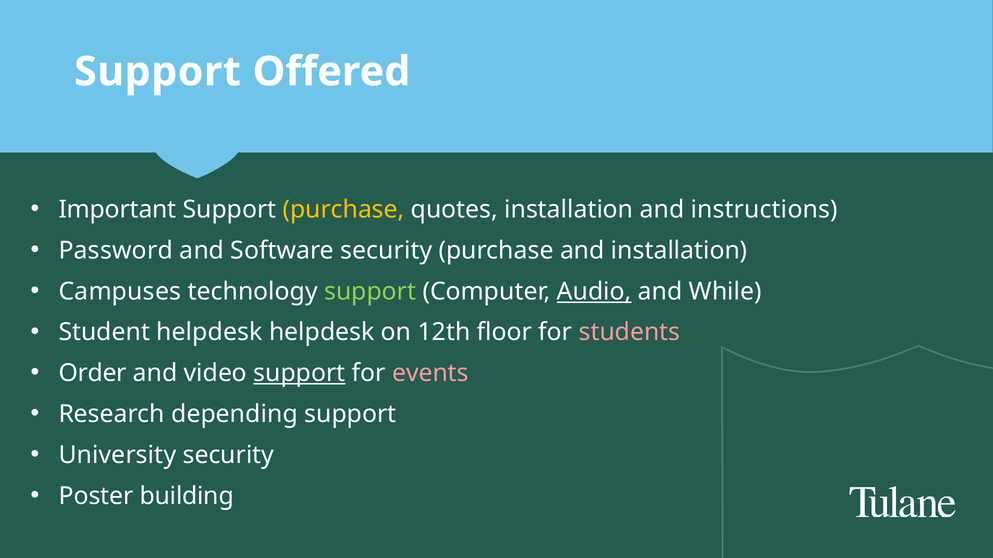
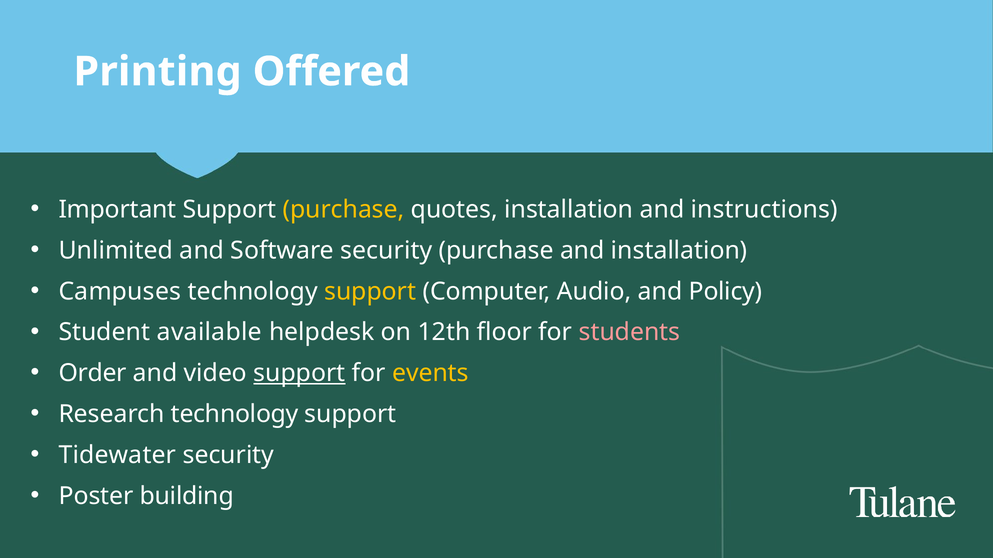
Support at (157, 72): Support -> Printing
Password: Password -> Unlimited
support at (370, 292) colour: light green -> yellow
Audio underline: present -> none
While: While -> Policy
Student helpdesk: helpdesk -> available
events colour: pink -> yellow
Research depending: depending -> technology
University: University -> Tidewater
